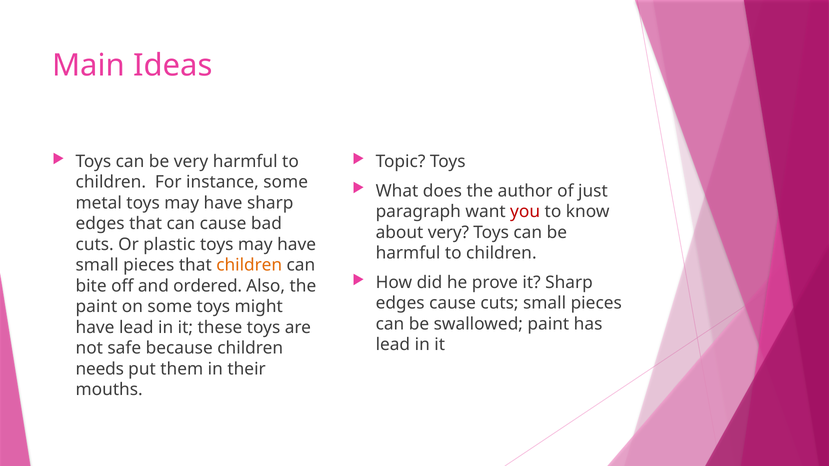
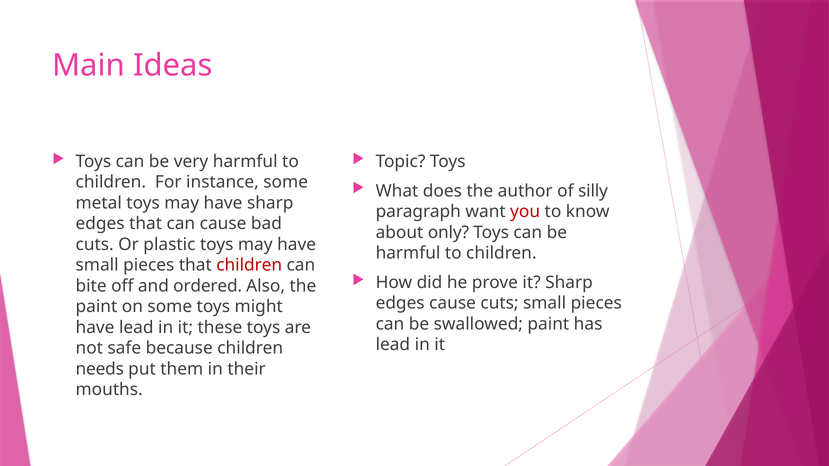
just: just -> silly
about very: very -> only
children at (249, 265) colour: orange -> red
